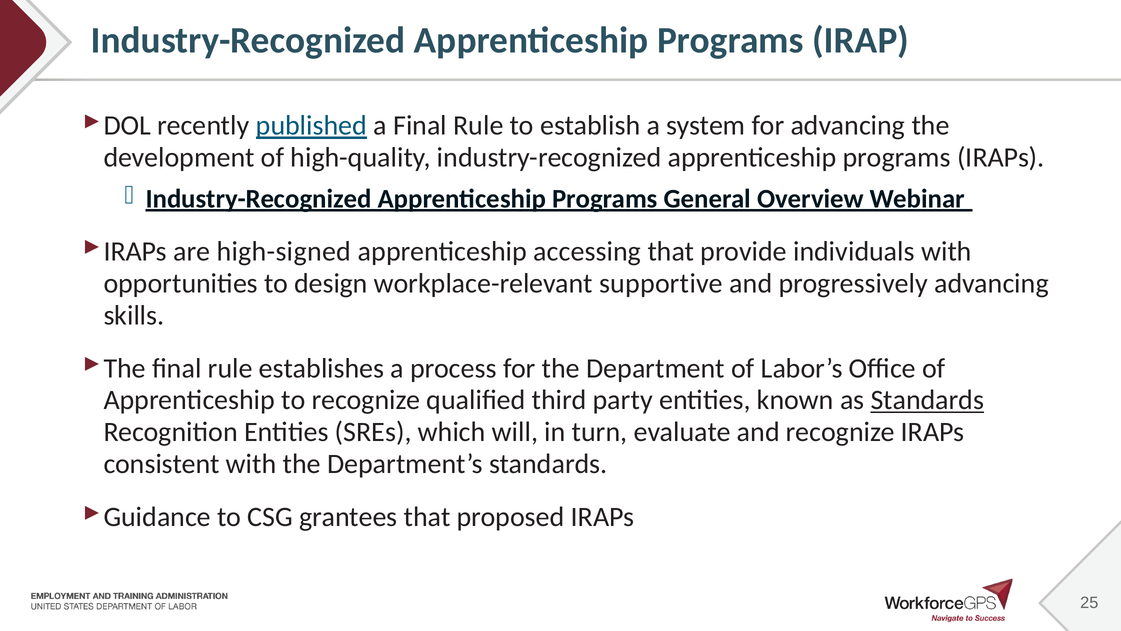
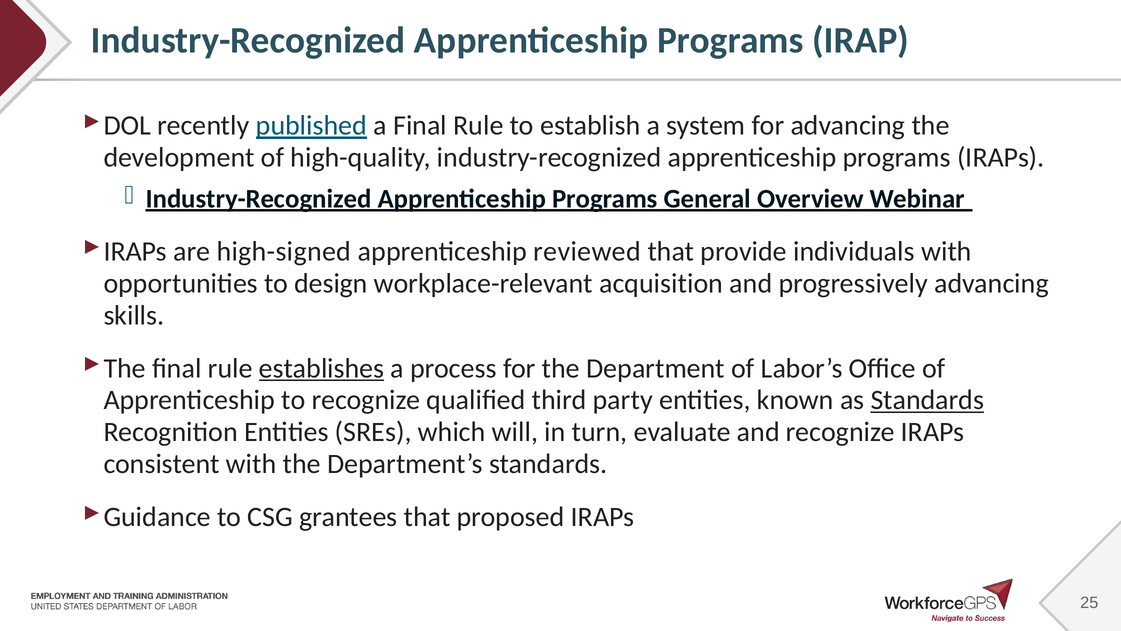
accessing: accessing -> reviewed
supportive: supportive -> acquisition
establishes underline: none -> present
